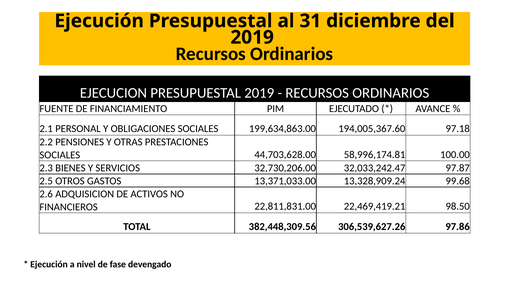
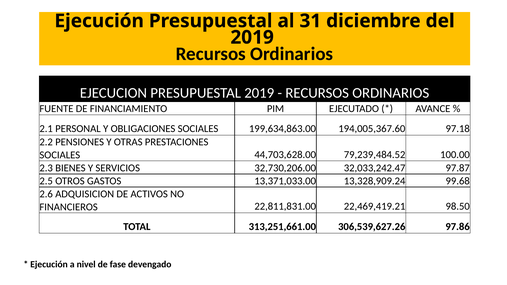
58,996,174.81: 58,996,174.81 -> 79,239,484.52
382,448,309.56: 382,448,309.56 -> 313,251,661.00
